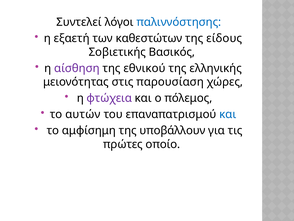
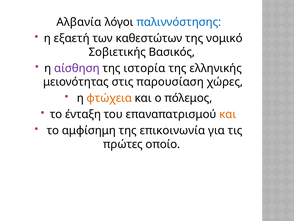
Συντελεί: Συντελεί -> Αλβανία
είδους: είδους -> νομικό
εθνικού: εθνικού -> ιστορία
φτώχεια colour: purple -> orange
αυτών: αυτών -> ένταξη
και at (228, 114) colour: blue -> orange
υποβάλλουν: υποβάλλουν -> επικοινωνία
